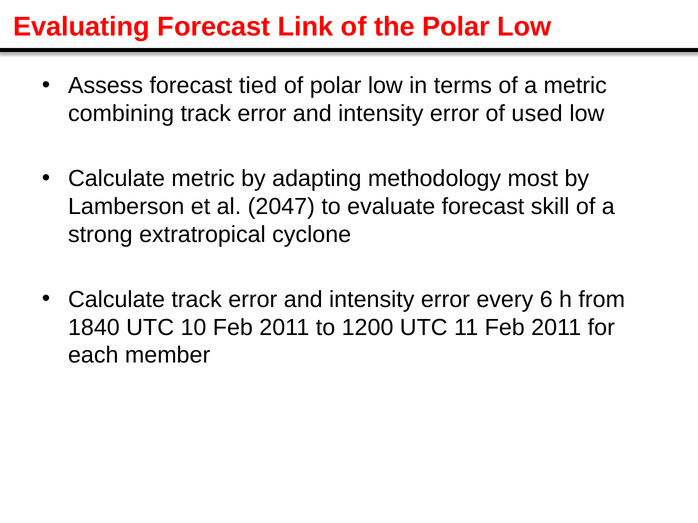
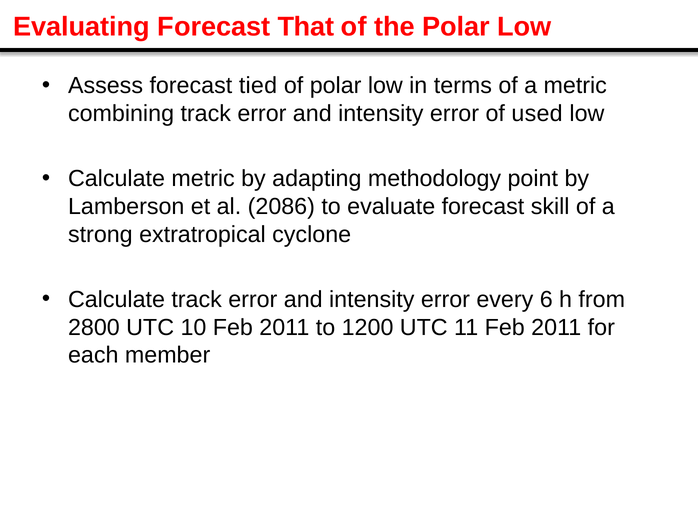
Link: Link -> That
most: most -> point
2047: 2047 -> 2086
1840: 1840 -> 2800
